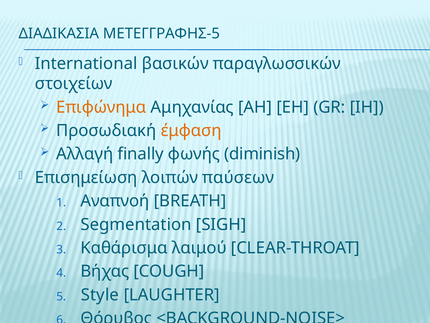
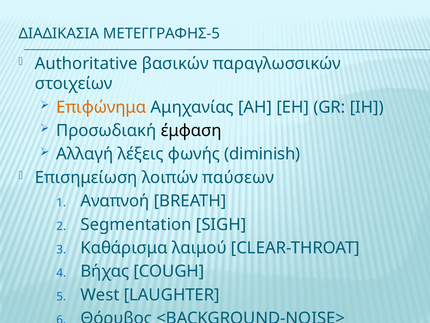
International: International -> Authoritative
έμφαση colour: orange -> black
finally: finally -> λέξεις
Style: Style -> West
